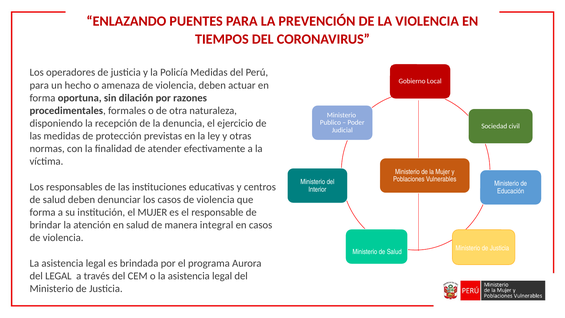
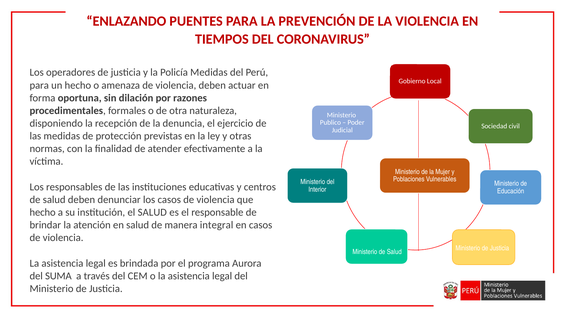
forma at (43, 212): forma -> hecho
el MUJER: MUJER -> SALUD
del LEGAL: LEGAL -> SUMA
